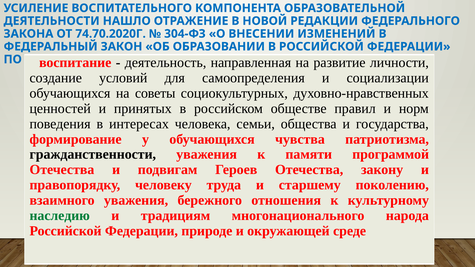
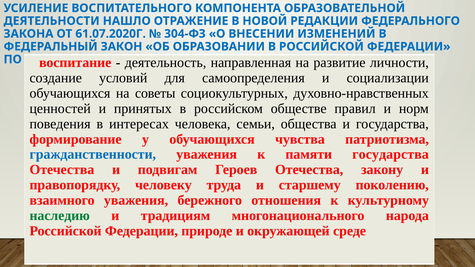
74.70.2020Г: 74.70.2020Г -> 61.07.2020Г
гражданственности colour: black -> blue
памяти программой: программой -> государства
